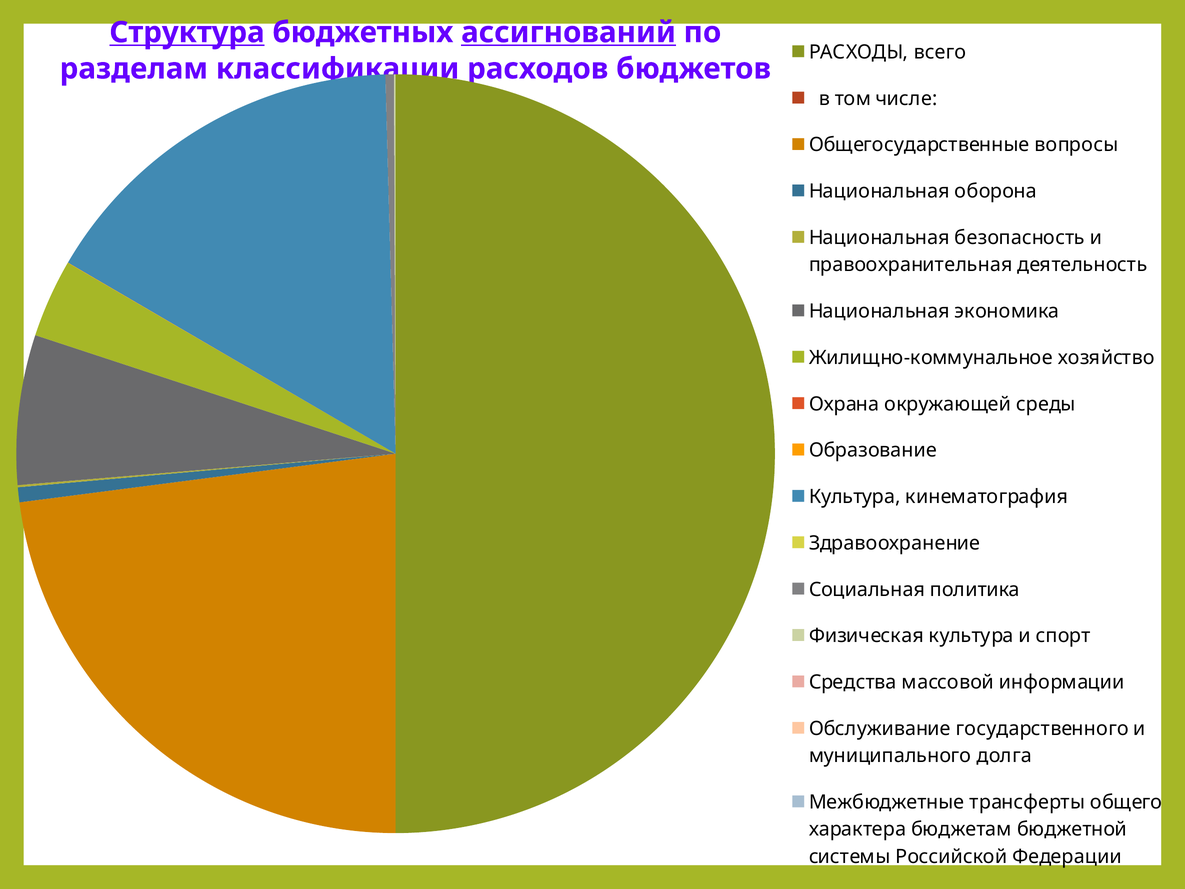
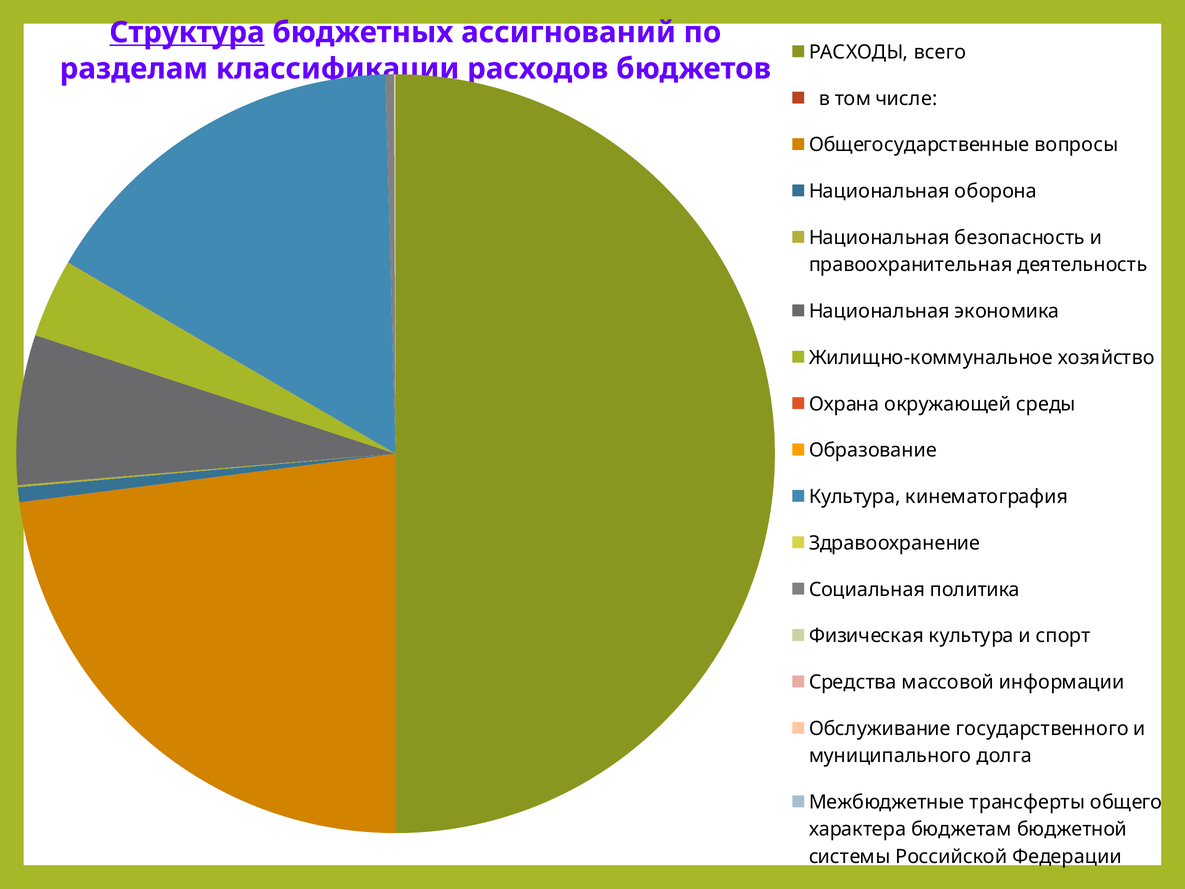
ассигнований underline: present -> none
